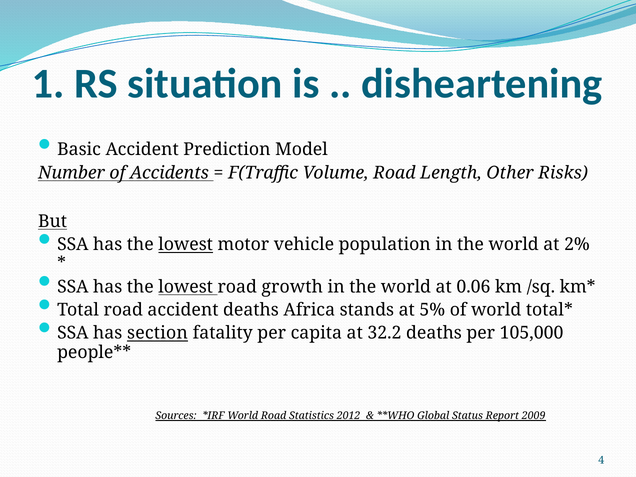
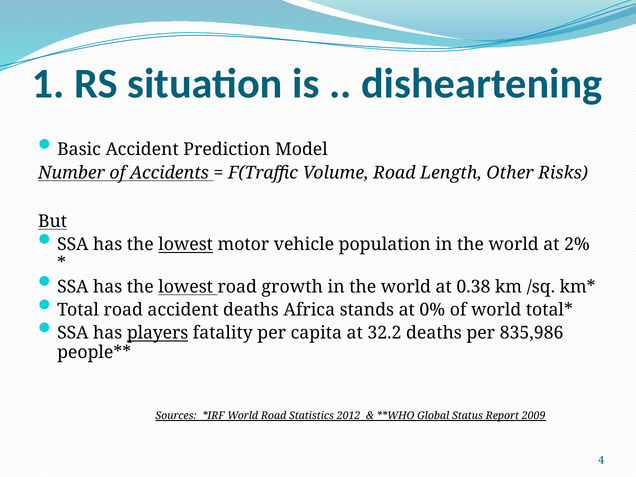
0.06: 0.06 -> 0.38
5%: 5% -> 0%
section: section -> players
105,000: 105,000 -> 835,986
